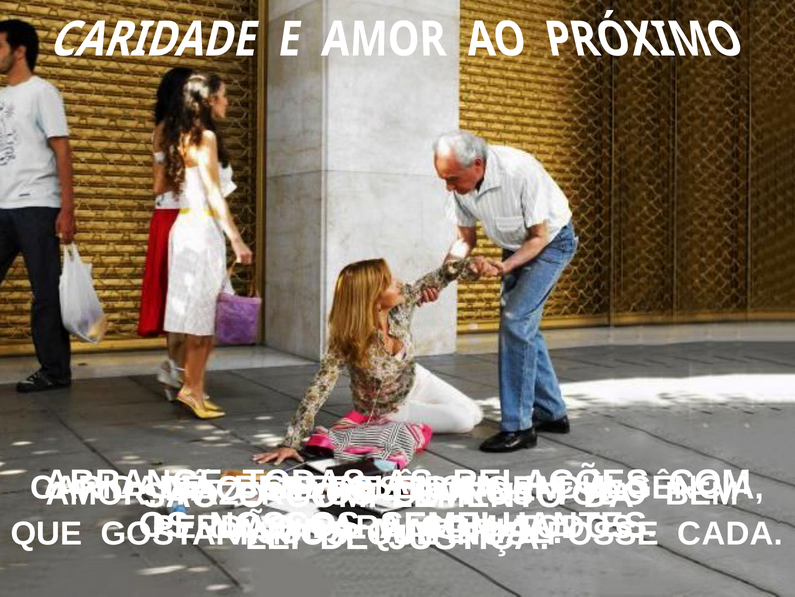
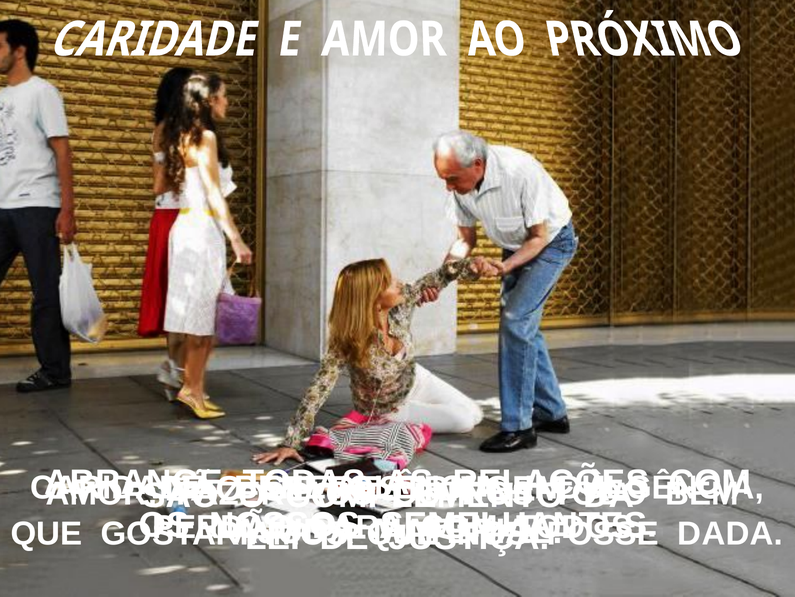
CADA: CADA -> DADA
